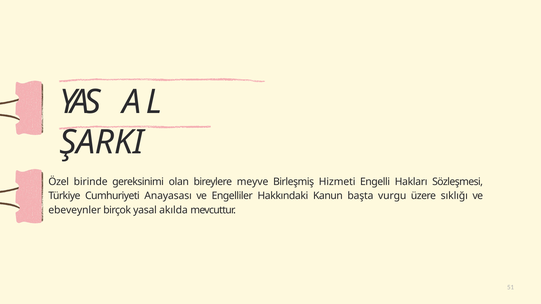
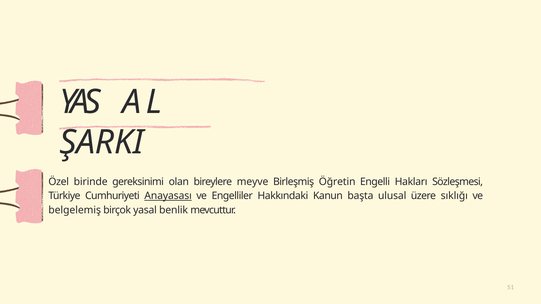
Hizmeti: Hizmeti -> Öğretin
Anayasası underline: none -> present
vurgu: vurgu -> ulusal
ebeveynler: ebeveynler -> belgelemiş
akılda: akılda -> benlik
